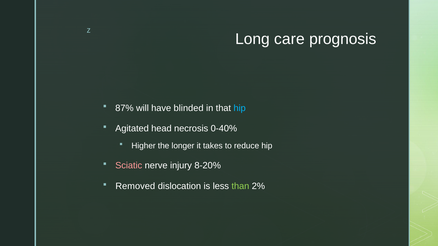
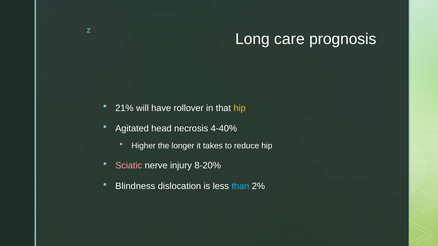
87%: 87% -> 21%
blinded: blinded -> rollover
hip at (240, 108) colour: light blue -> yellow
0-40%: 0-40% -> 4-40%
Removed: Removed -> Blindness
than colour: light green -> light blue
